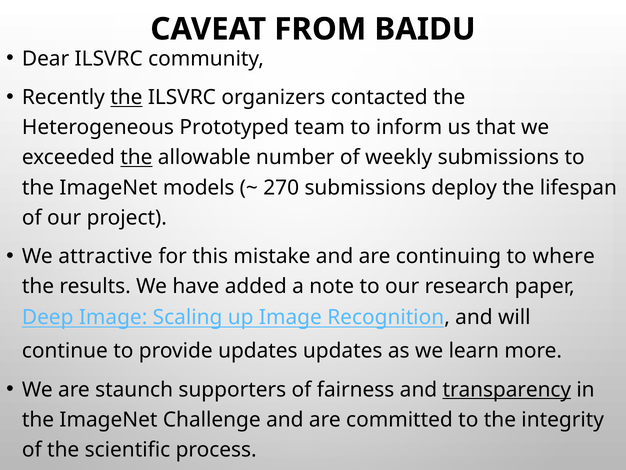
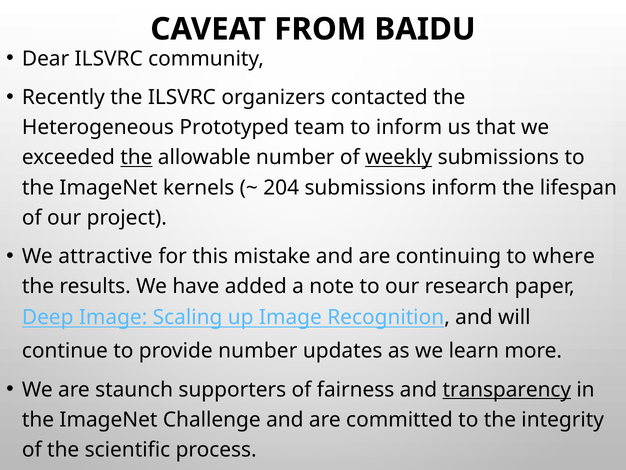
the at (126, 97) underline: present -> none
weekly underline: none -> present
models: models -> kernels
270: 270 -> 204
submissions deploy: deploy -> inform
provide updates: updates -> number
